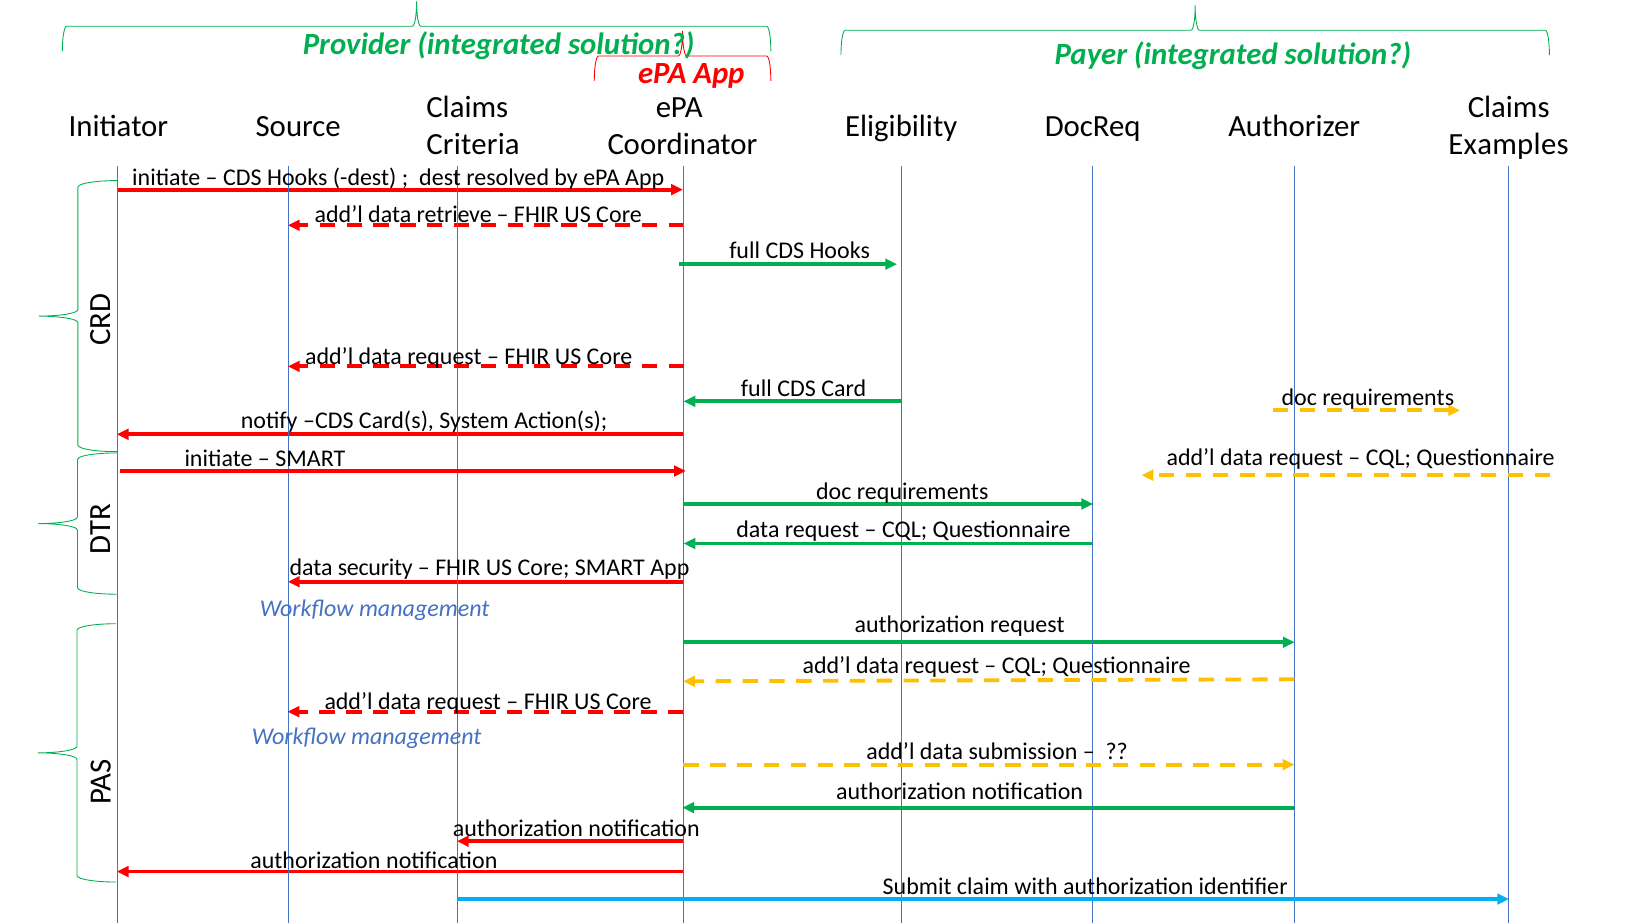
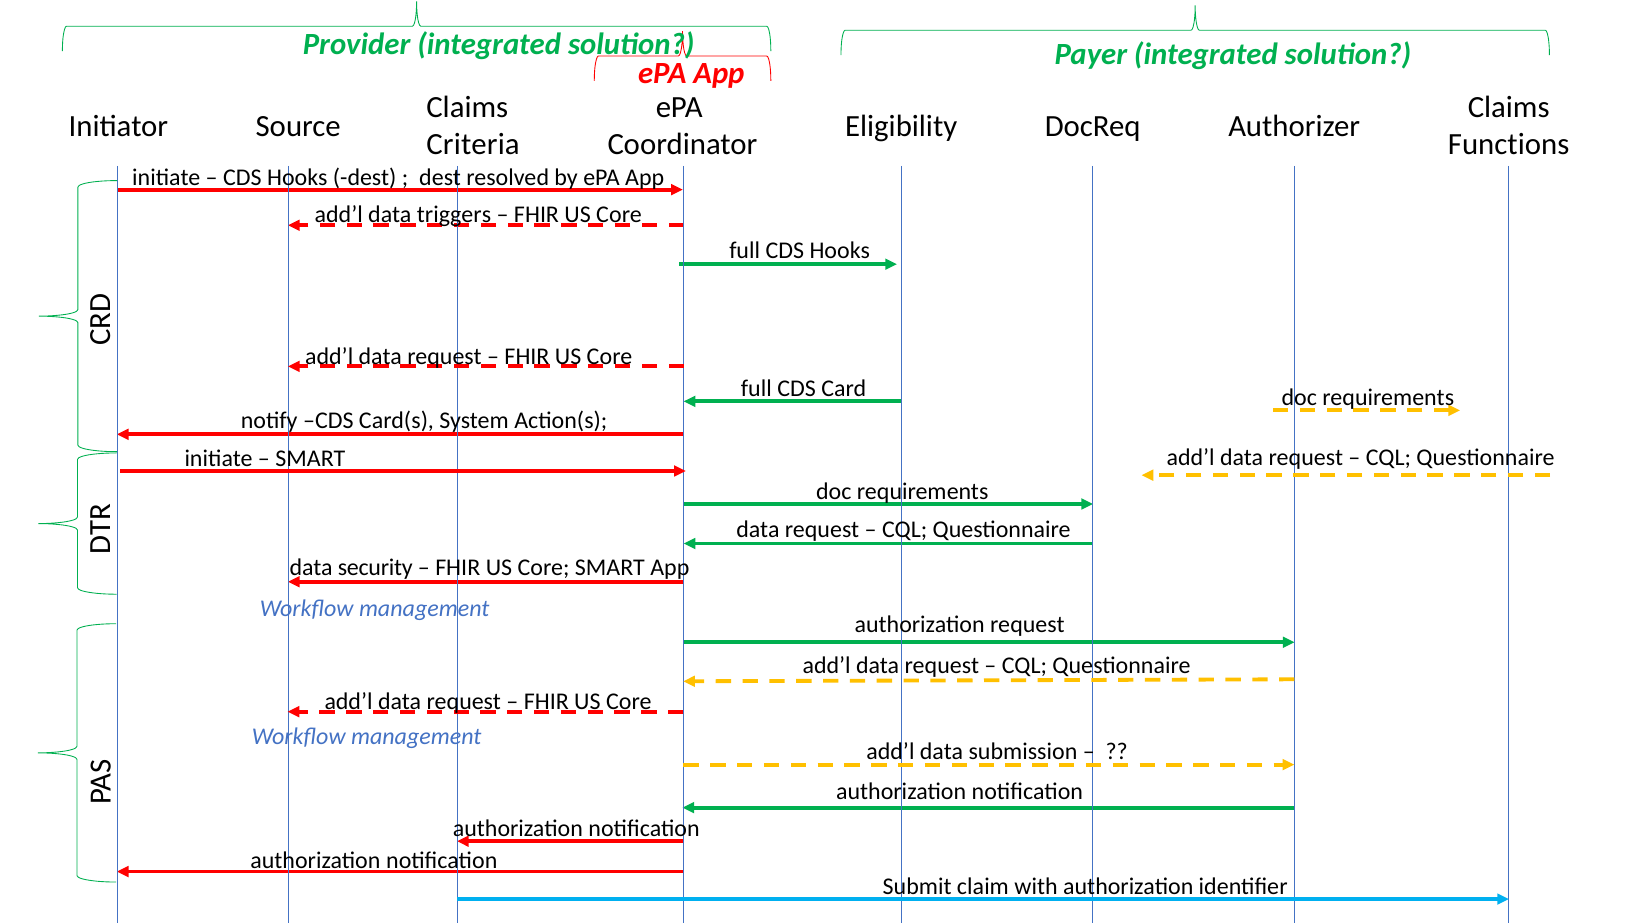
Examples: Examples -> Functions
retrieve: retrieve -> triggers
